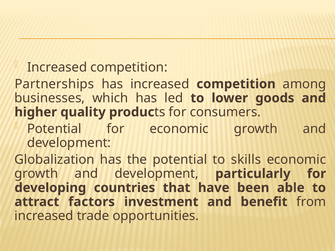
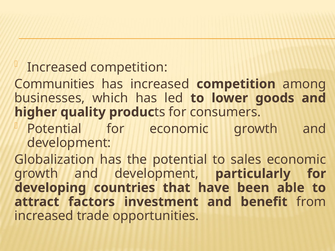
Partnerships: Partnerships -> Communities
skills: skills -> sales
